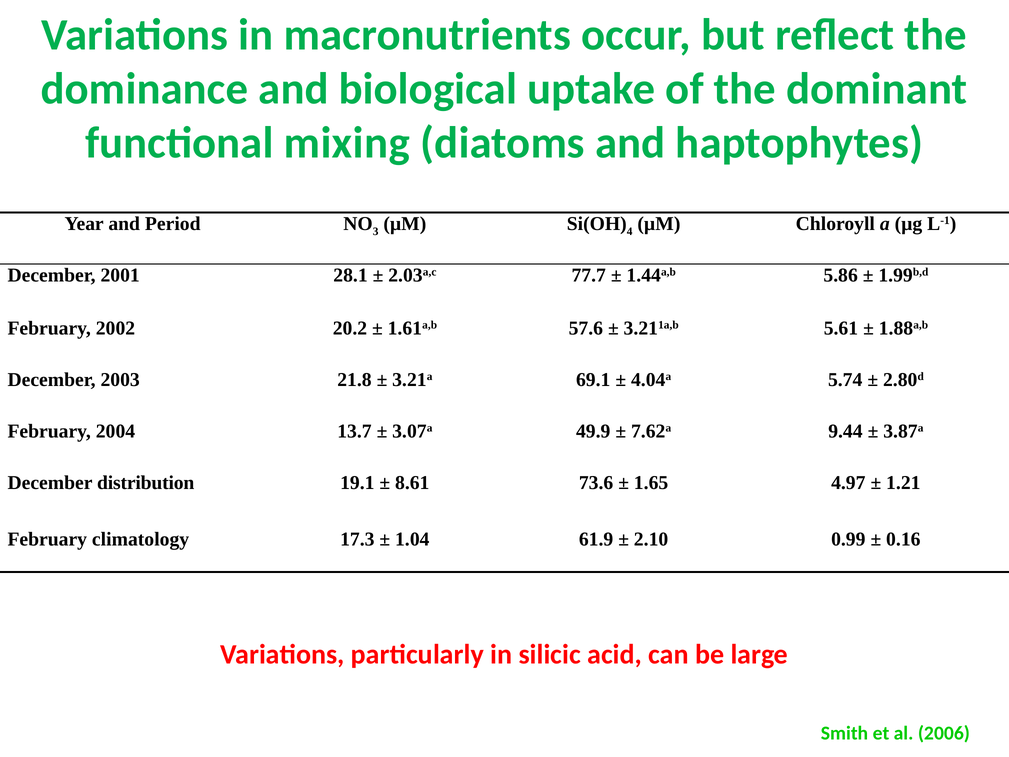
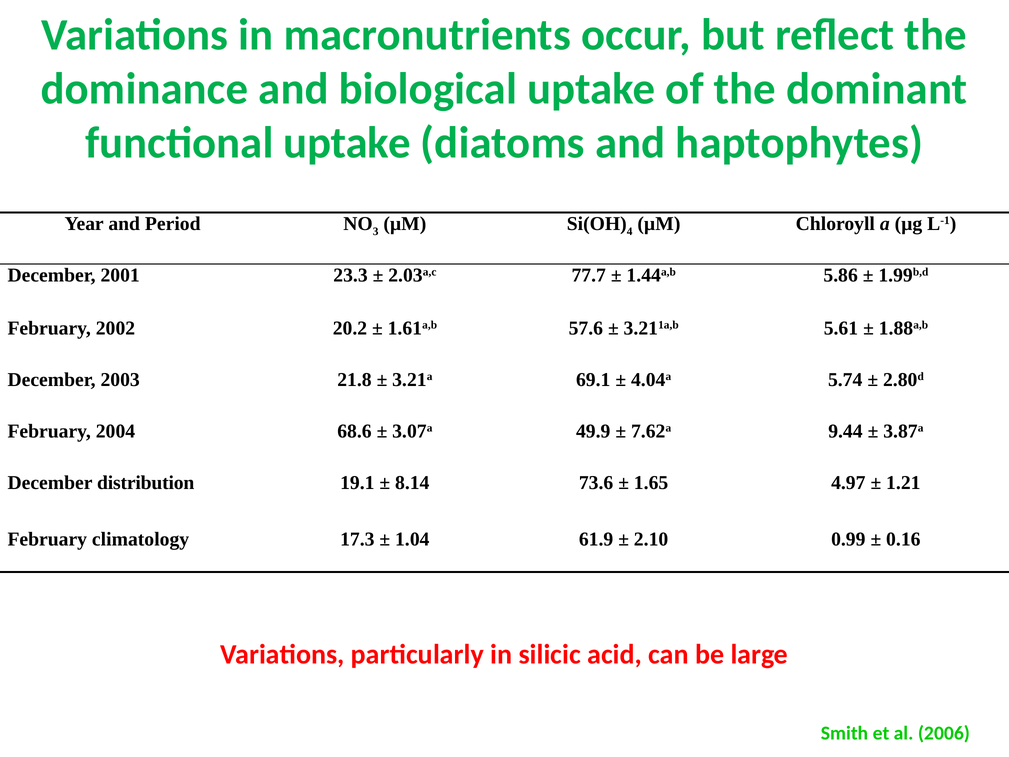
functional mixing: mixing -> uptake
28.1: 28.1 -> 23.3
13.7: 13.7 -> 68.6
8.61: 8.61 -> 8.14
